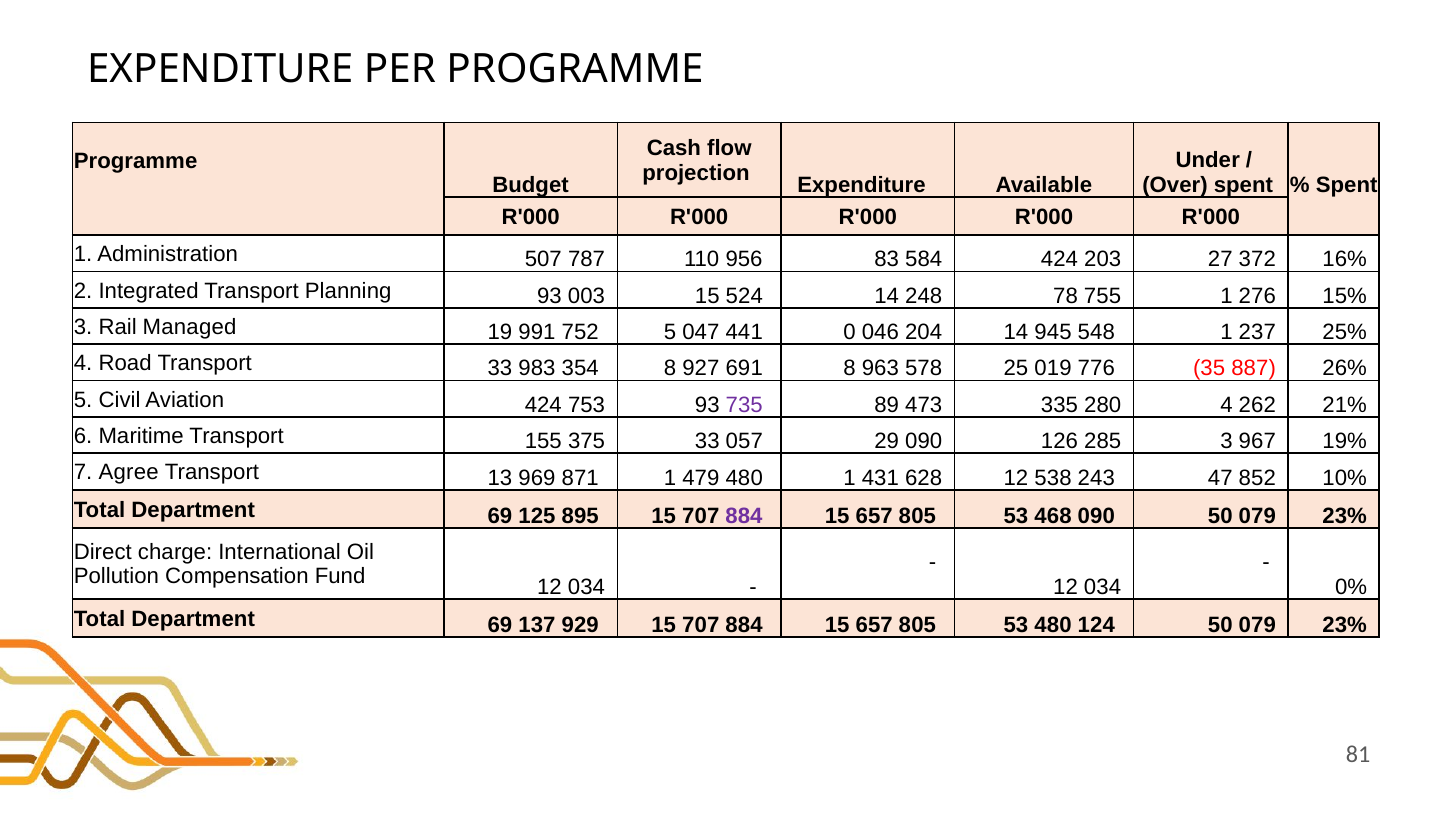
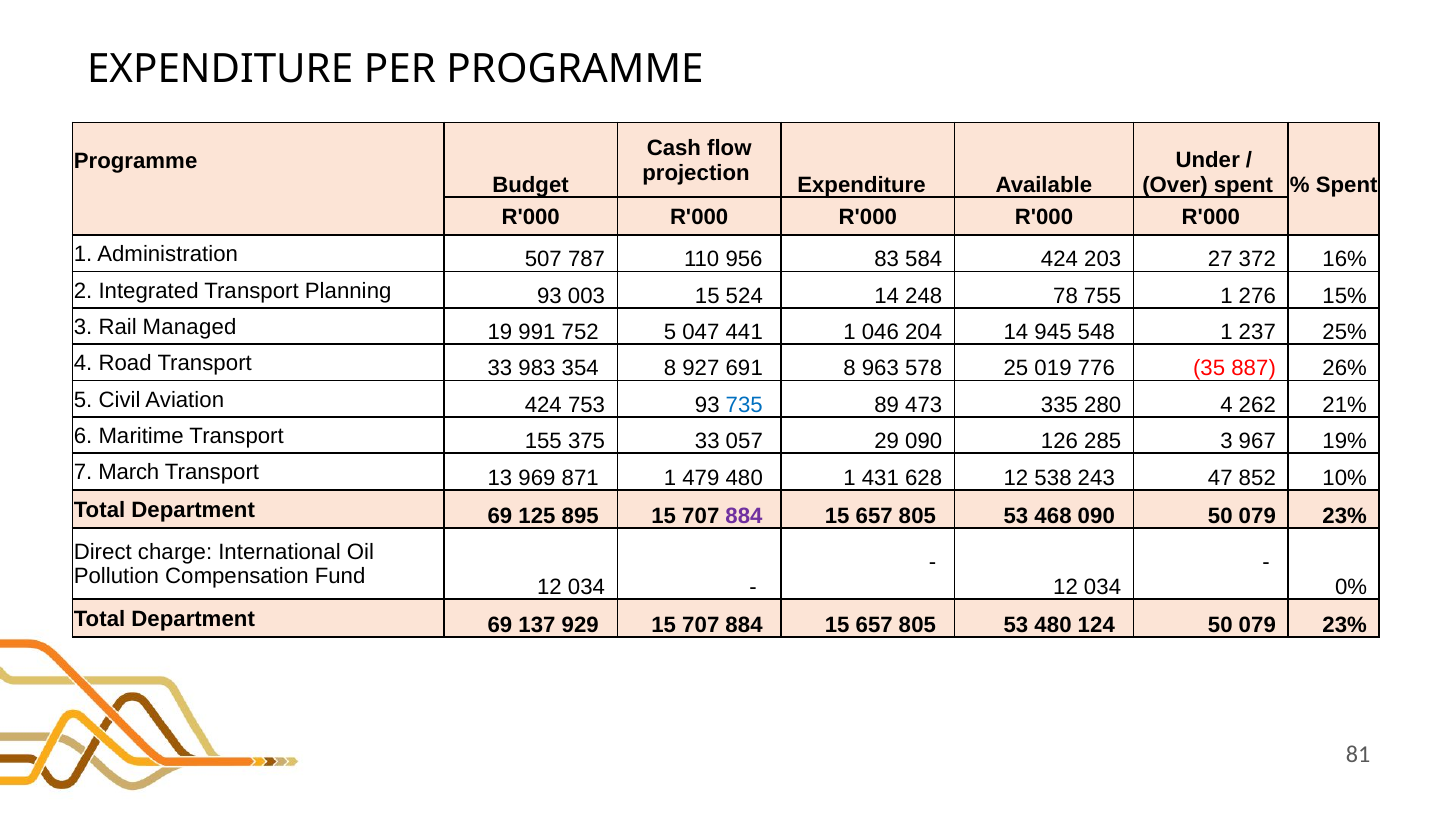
441 0: 0 -> 1
735 colour: purple -> blue
Agree: Agree -> March
